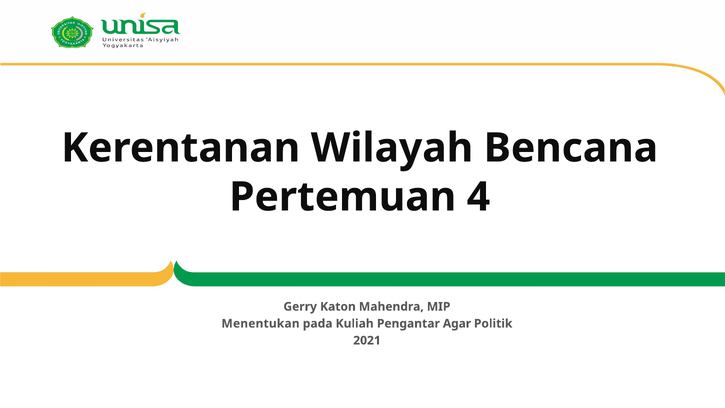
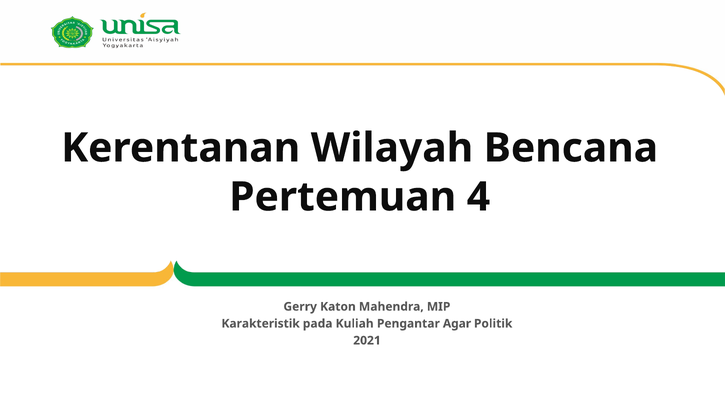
Menentukan: Menentukan -> Karakteristik
